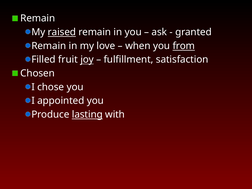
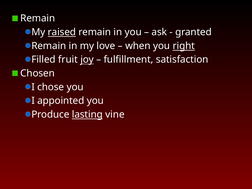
from: from -> right
with: with -> vine
